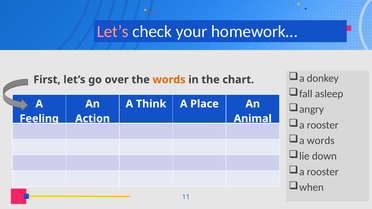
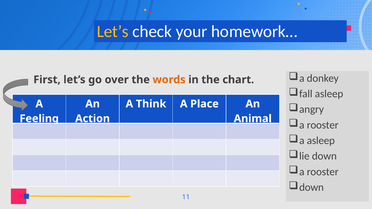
Let’s at (113, 31) colour: pink -> yellow
a words: words -> asleep
when at (311, 187): when -> down
